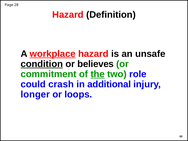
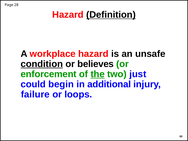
Definition underline: none -> present
workplace underline: present -> none
commitment: commitment -> enforcement
role: role -> just
crash: crash -> begin
longer: longer -> failure
